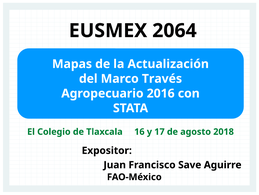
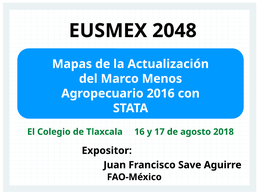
2064: 2064 -> 2048
Través: Través -> Menos
